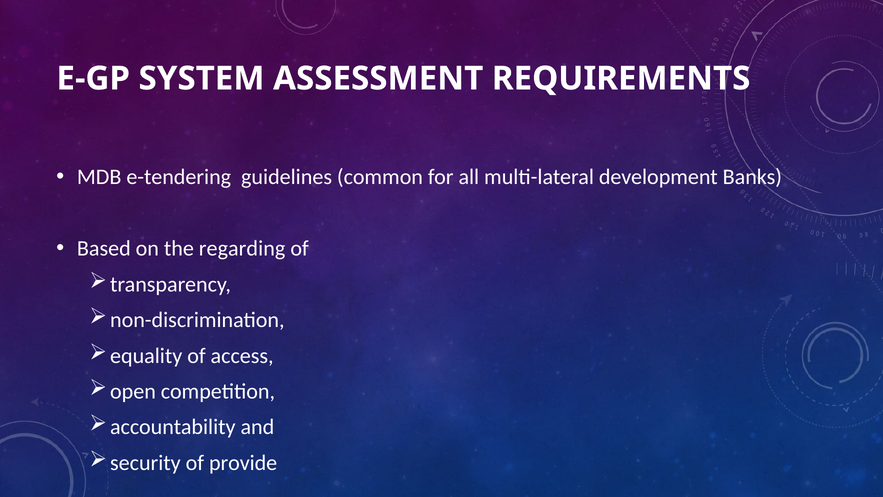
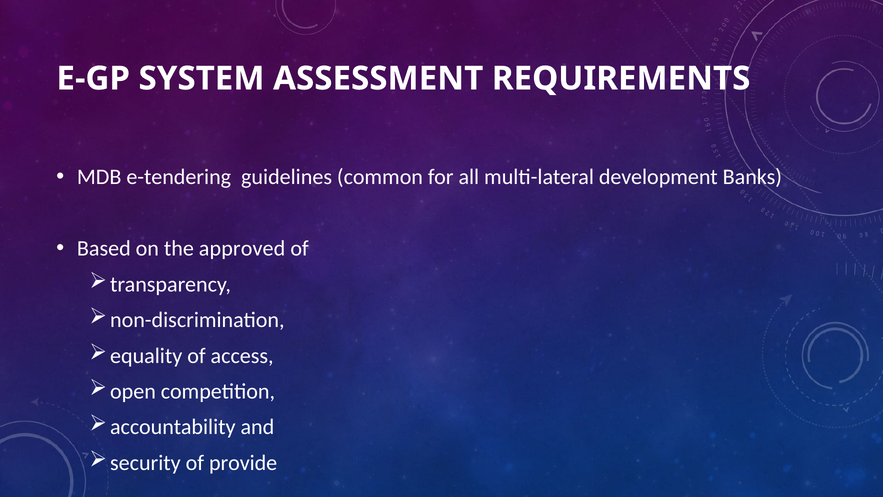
regarding: regarding -> approved
